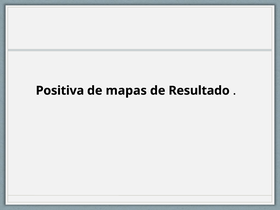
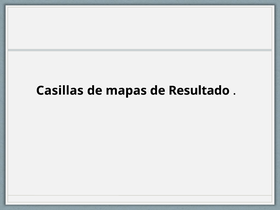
Positiva: Positiva -> Casillas
